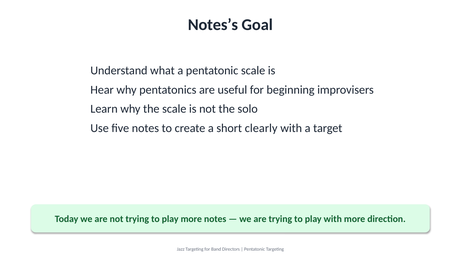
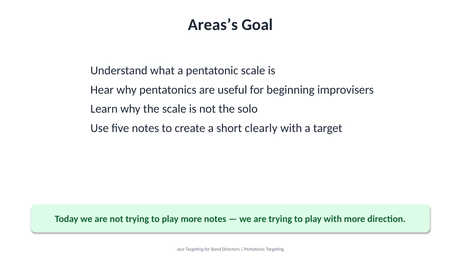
Notes’s: Notes’s -> Areas’s
